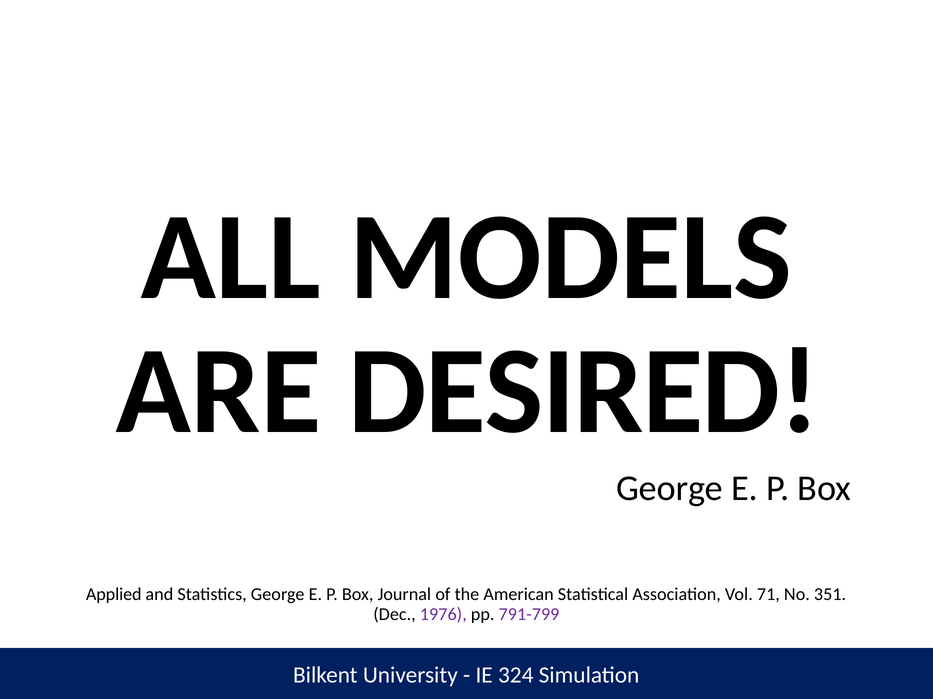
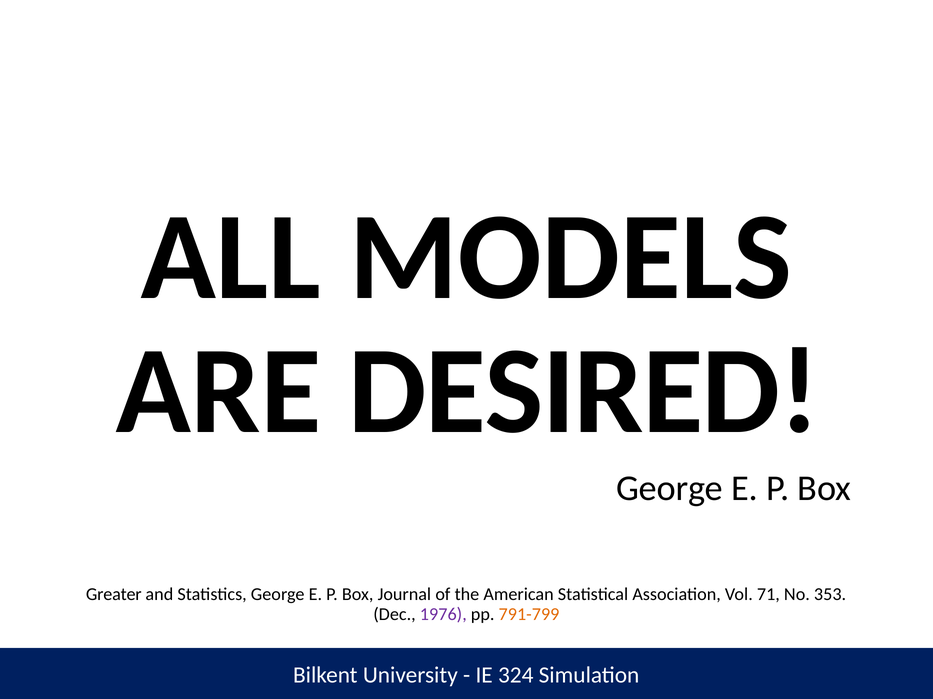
Applied: Applied -> Greater
351: 351 -> 353
791-799 colour: purple -> orange
